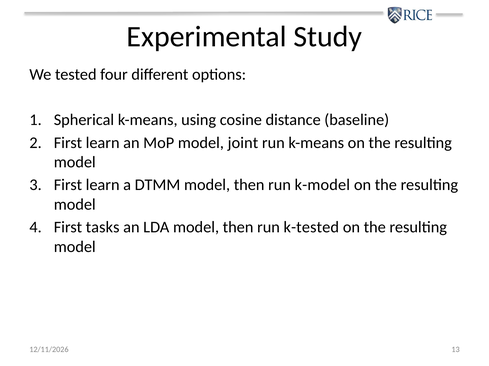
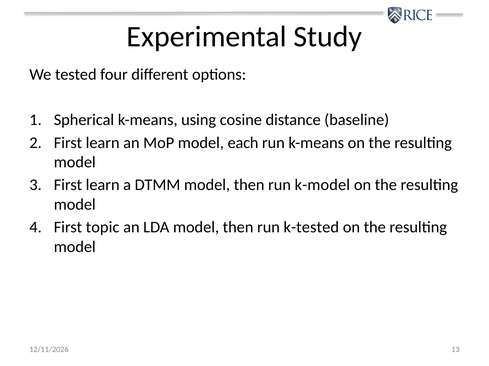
joint: joint -> each
tasks: tasks -> topic
